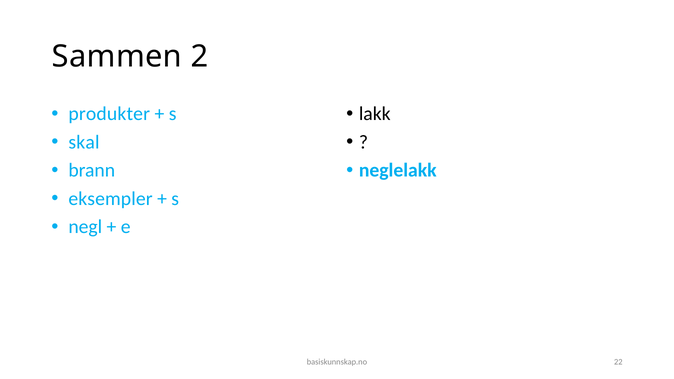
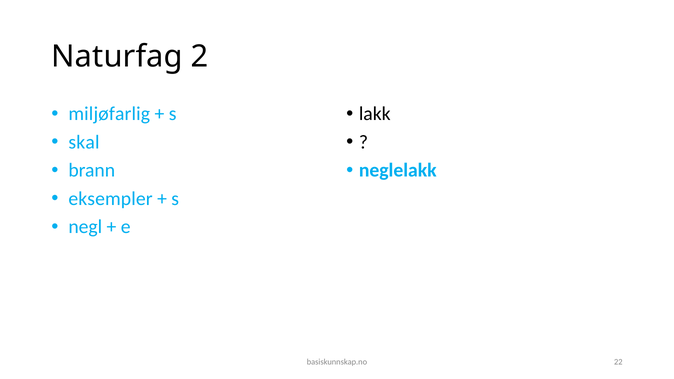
Sammen: Sammen -> Naturfag
produkter: produkter -> miljøfarlig
